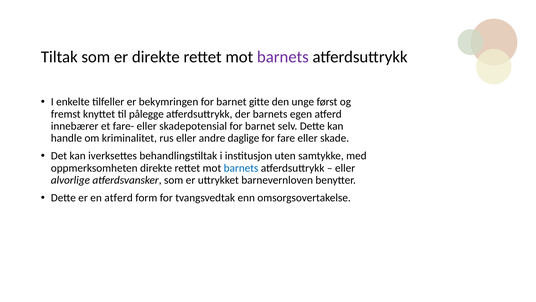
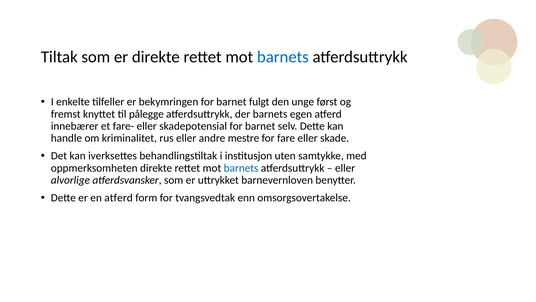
barnets at (283, 57) colour: purple -> blue
gitte: gitte -> fulgt
daglige: daglige -> mestre
